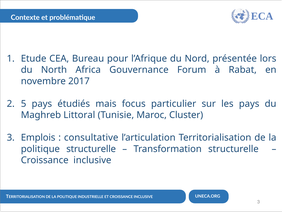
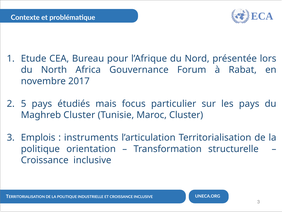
Maghreb Littoral: Littoral -> Cluster
consultative: consultative -> instruments
politique structurelle: structurelle -> orientation
